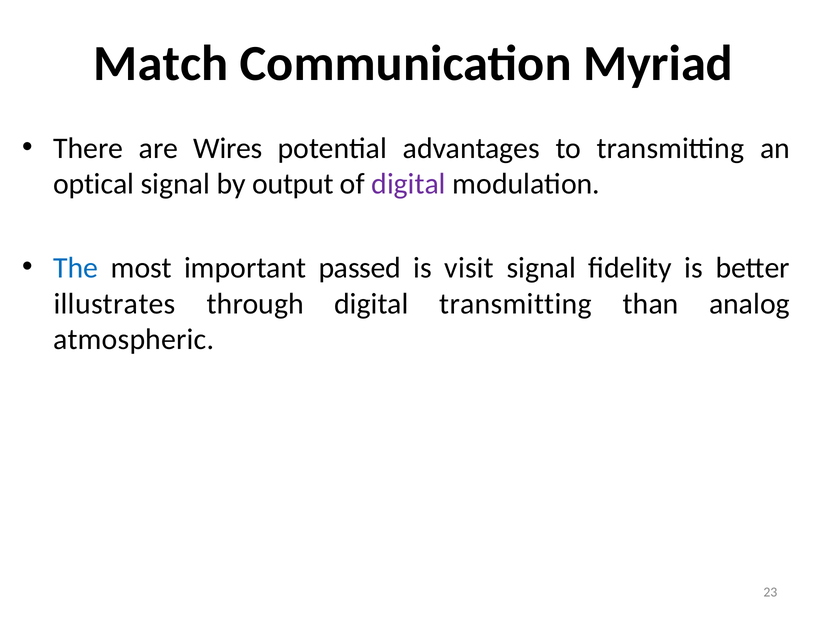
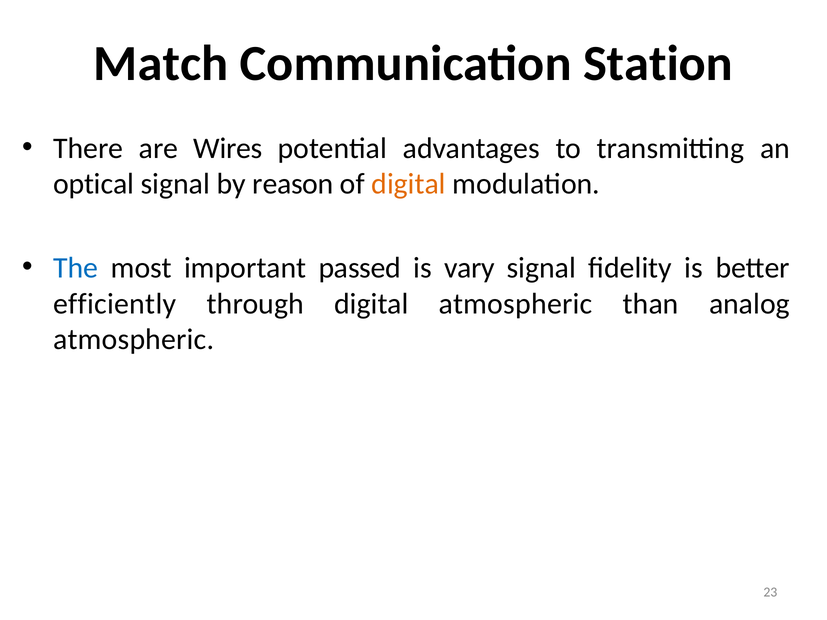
Myriad: Myriad -> Station
output: output -> reason
digital at (409, 184) colour: purple -> orange
visit: visit -> vary
illustrates: illustrates -> efficiently
digital transmitting: transmitting -> atmospheric
